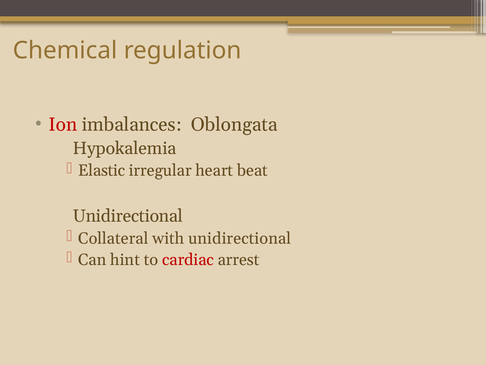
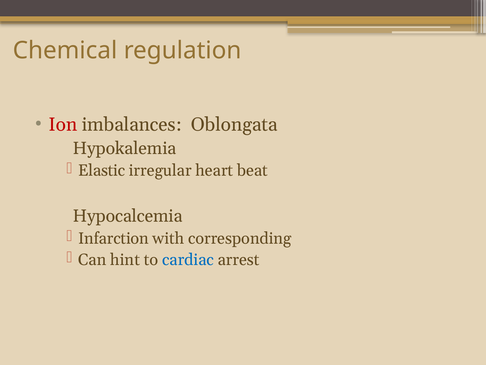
Unidirectional at (128, 216): Unidirectional -> Hypocalcemia
Collateral: Collateral -> Infarction
with unidirectional: unidirectional -> corresponding
cardiac colour: red -> blue
